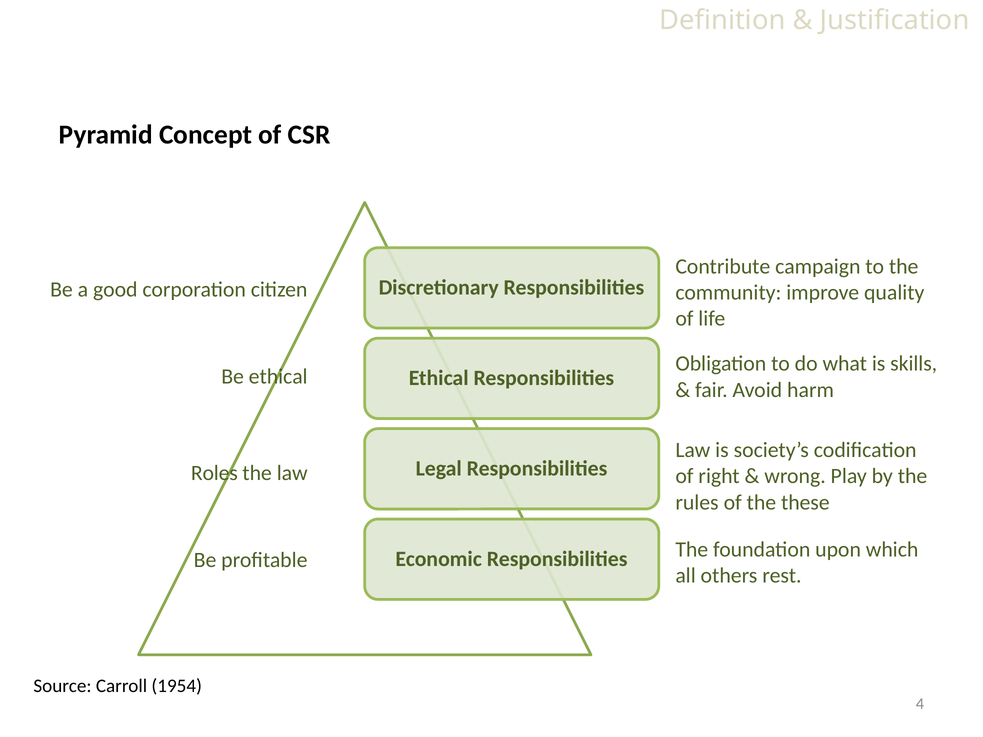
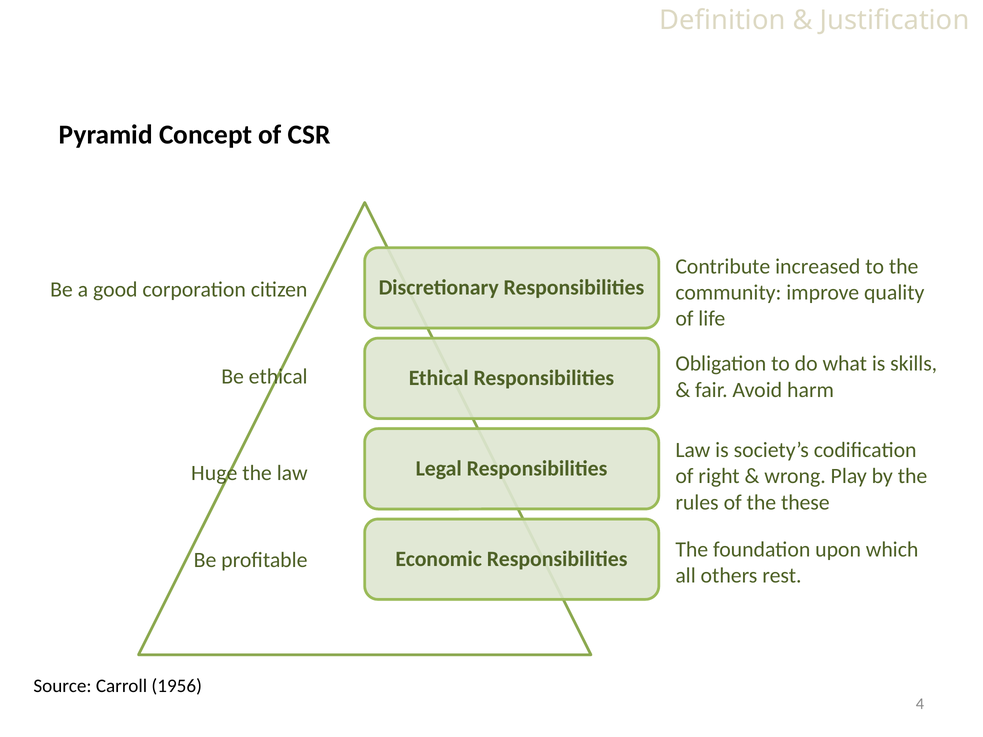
campaign: campaign -> increased
Roles: Roles -> Huge
1954: 1954 -> 1956
